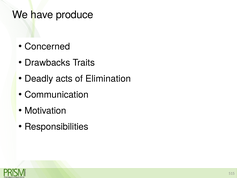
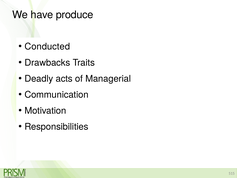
Concerned: Concerned -> Conducted
Elimination: Elimination -> Managerial
